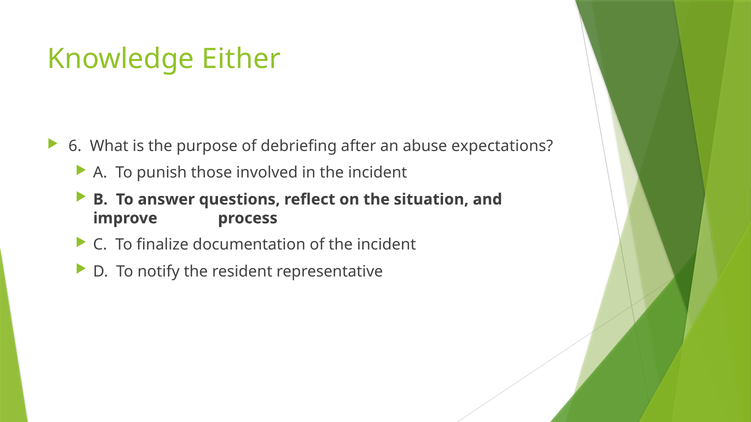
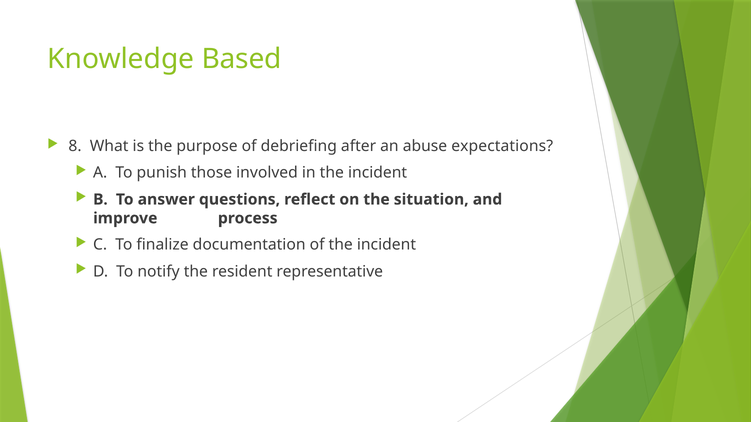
Either: Either -> Based
6: 6 -> 8
